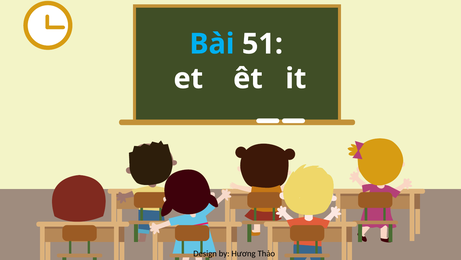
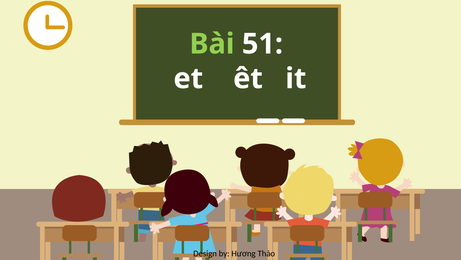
Bài colour: light blue -> light green
